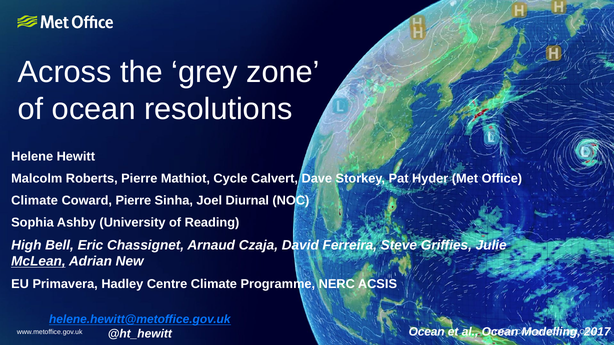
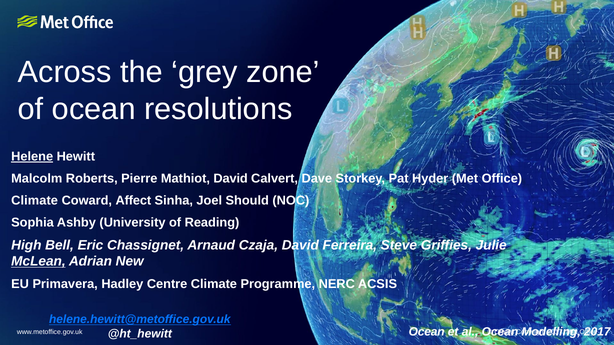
Helene underline: none -> present
Mathiot Cycle: Cycle -> David
Coward Pierre: Pierre -> Affect
Diurnal: Diurnal -> Should
